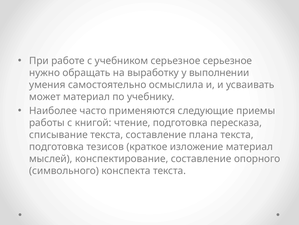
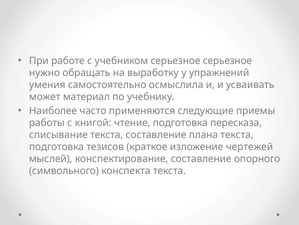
выполнении: выполнении -> упражнений
изложение материал: материал -> чертежей
